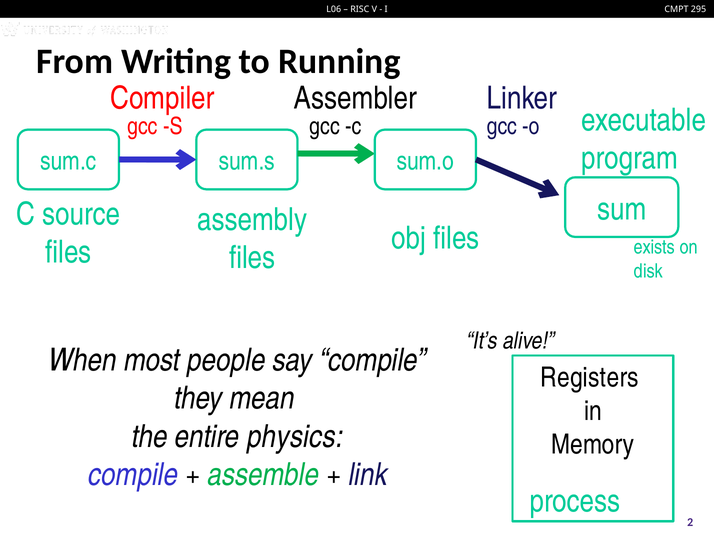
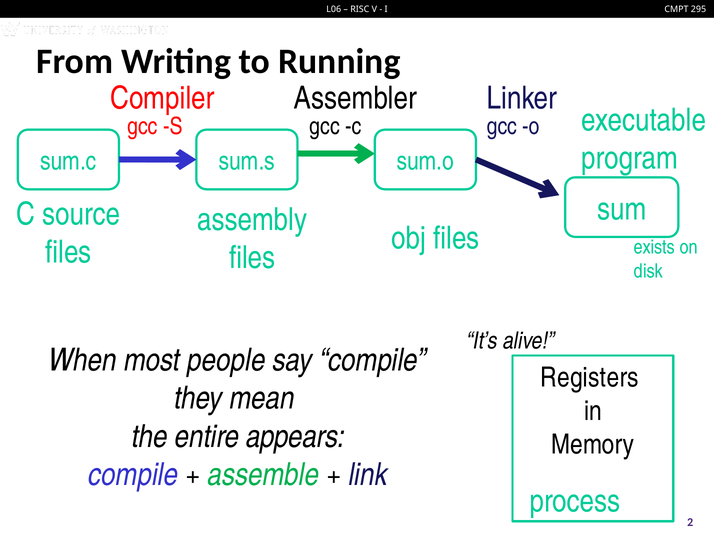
physics: physics -> appears
